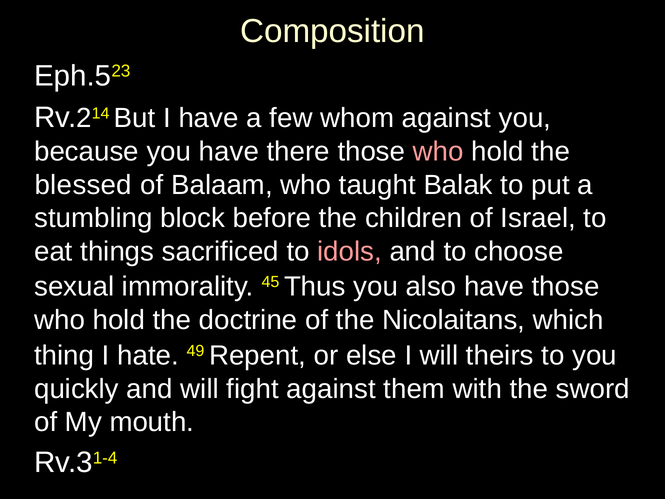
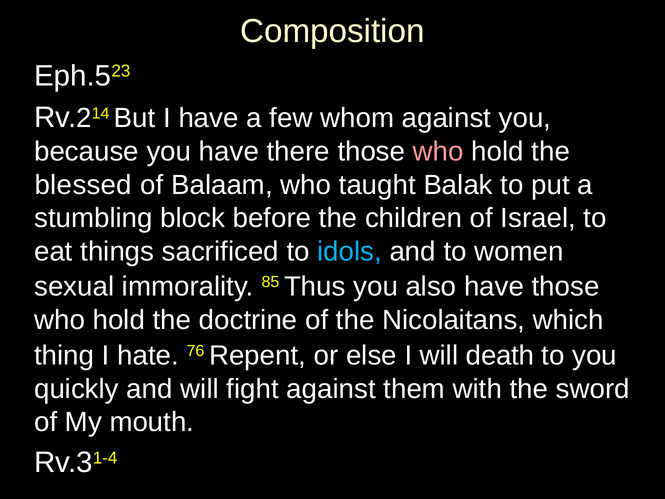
idols colour: pink -> light blue
choose: choose -> women
45: 45 -> 85
49: 49 -> 76
theirs: theirs -> death
